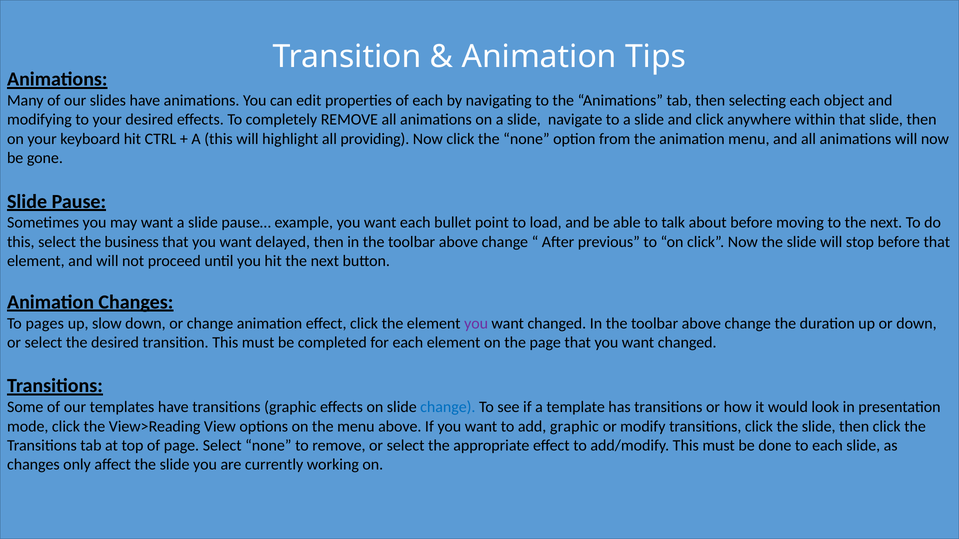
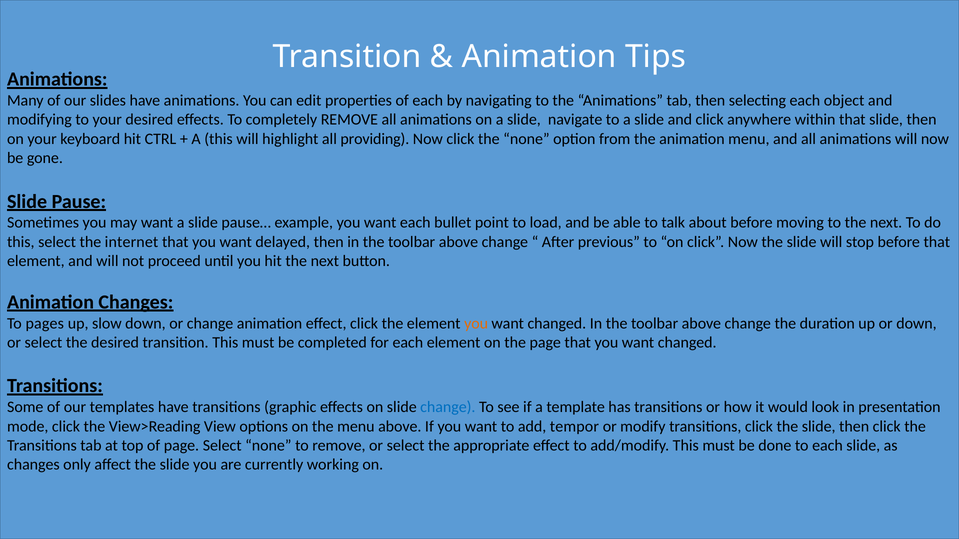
business: business -> internet
you at (476, 324) colour: purple -> orange
add graphic: graphic -> tempor
